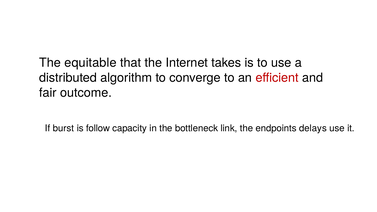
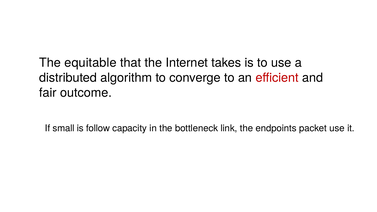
burst: burst -> small
delays: delays -> packet
